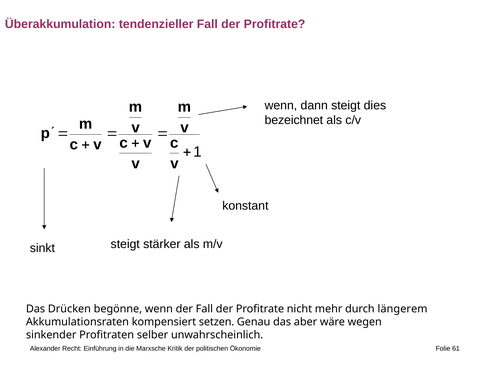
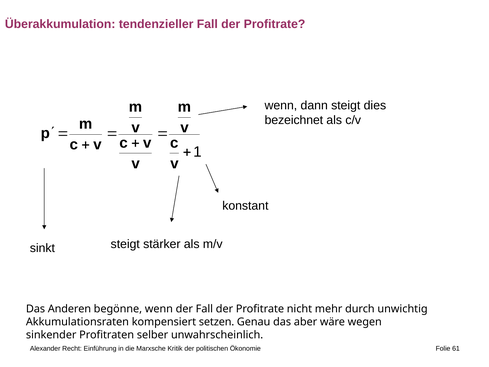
Drücken: Drücken -> Anderen
längerem: längerem -> unwichtig
